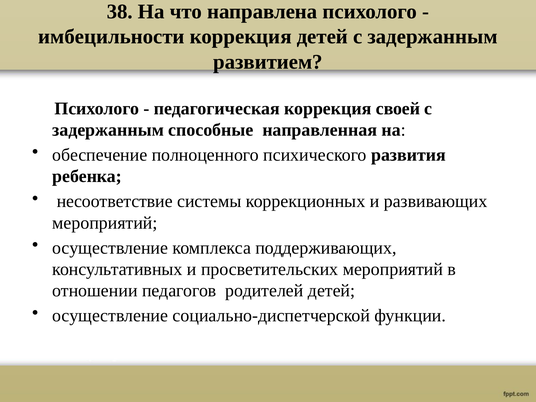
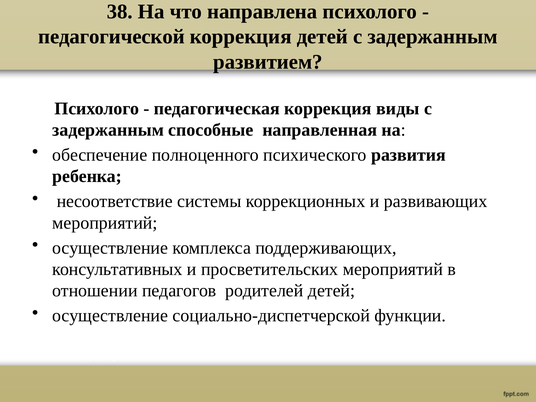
имбецильности: имбецильности -> педагогической
своей: своей -> виды
